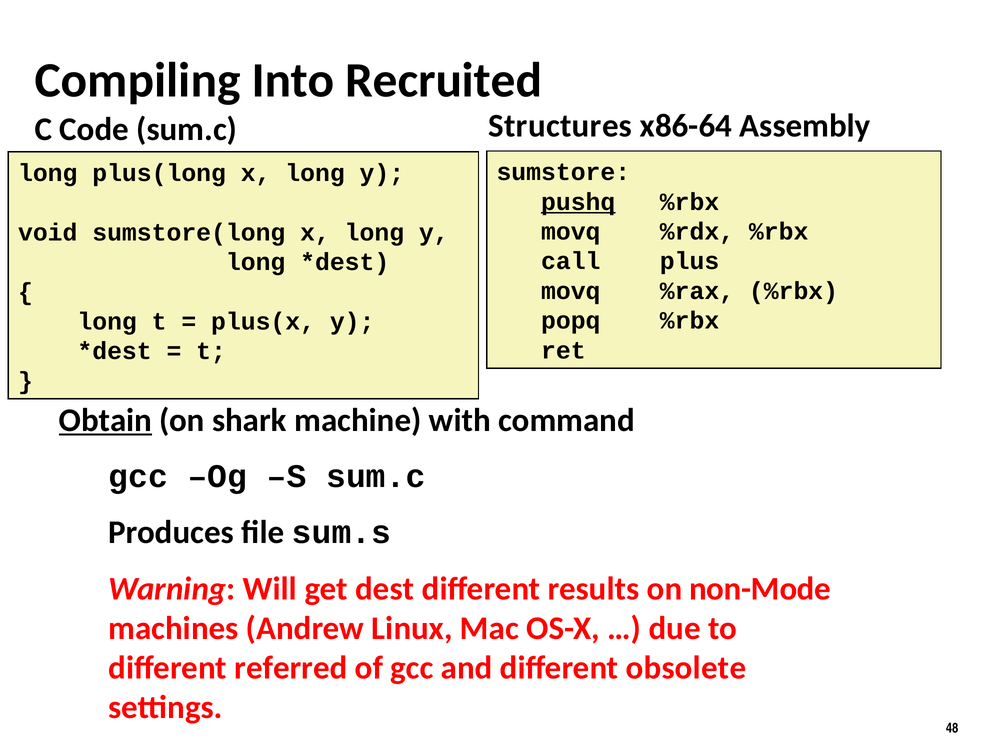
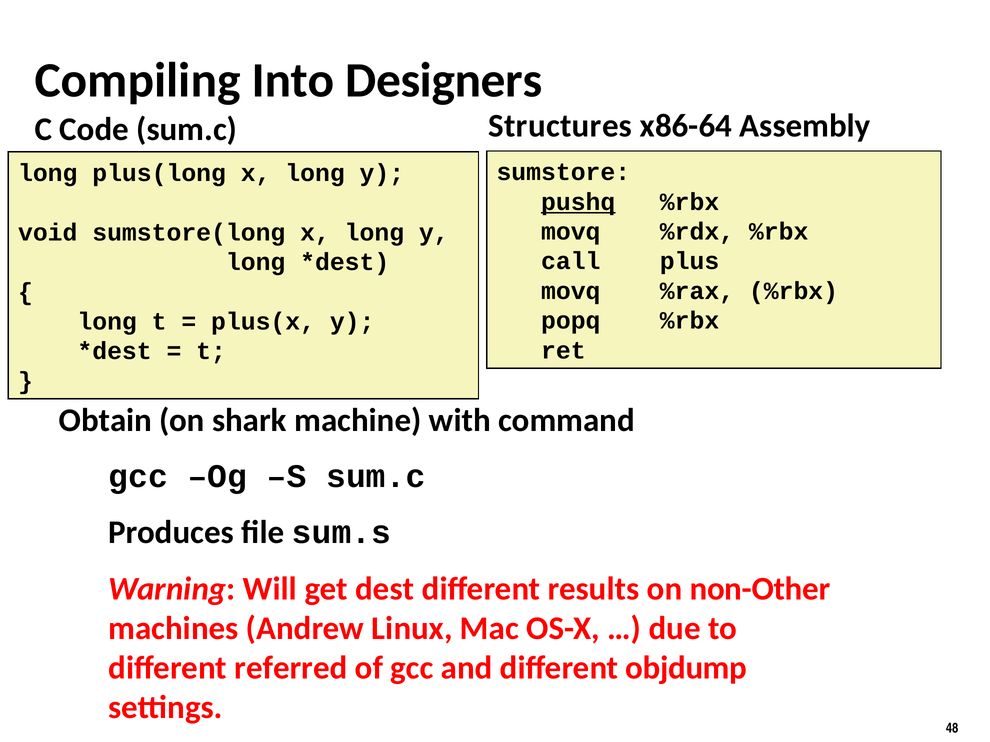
Recruited: Recruited -> Designers
Obtain underline: present -> none
non-Mode: non-Mode -> non-Other
obsolete: obsolete -> objdump
